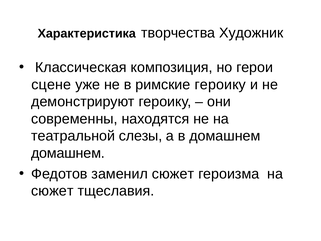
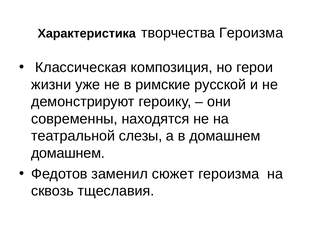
творчества Художник: Художник -> Героизма
сцене: сцене -> жизни
римские героику: героику -> русской
сюжет at (52, 191): сюжет -> сквозь
